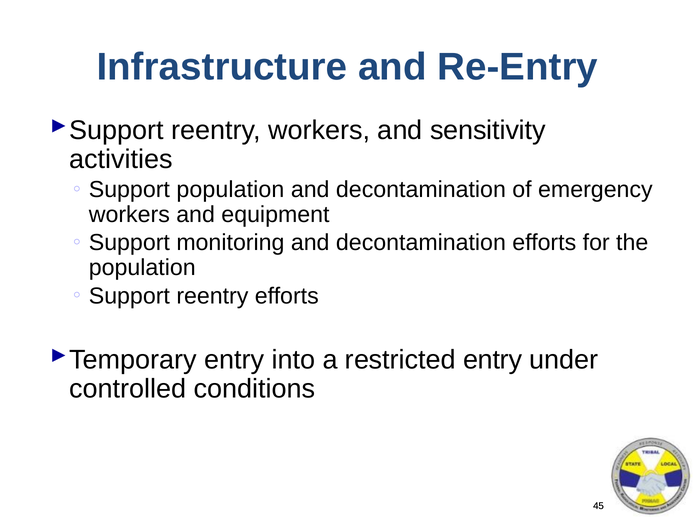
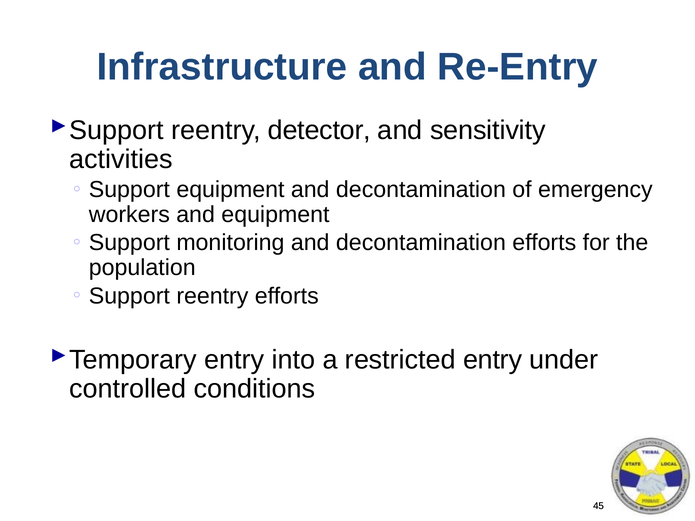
reentry workers: workers -> detector
Support population: population -> equipment
